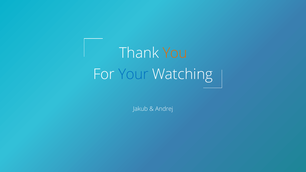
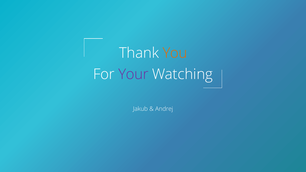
Your colour: blue -> purple
